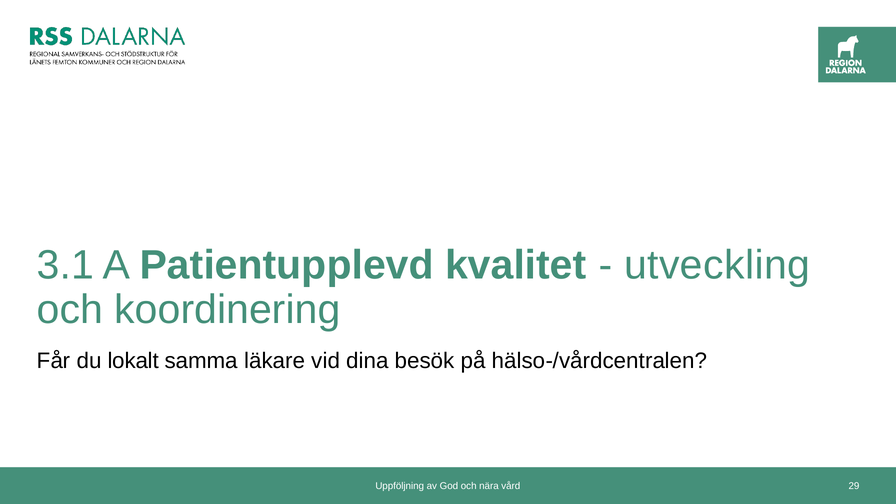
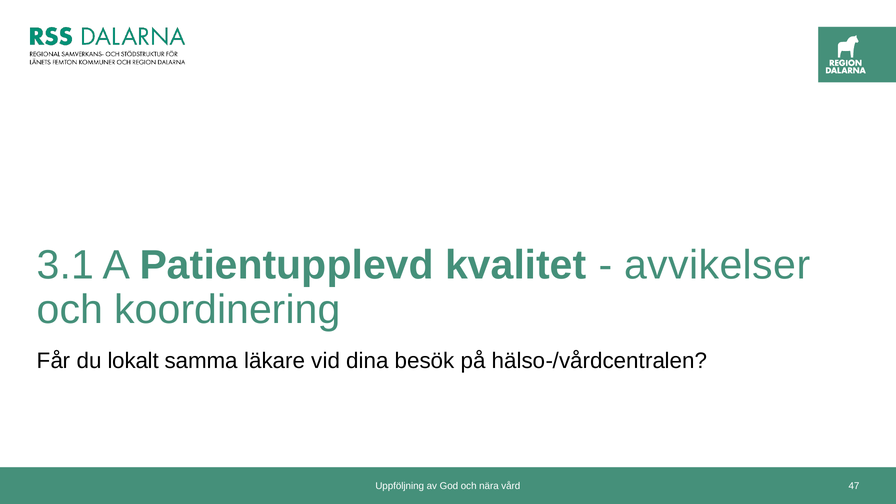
utveckling: utveckling -> avvikelser
29: 29 -> 47
